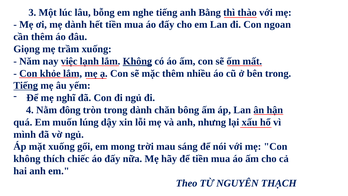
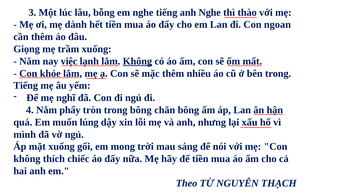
anh Bằng: Bằng -> Nghe
Tiếng at (26, 86) underline: present -> none
đông: đông -> phẩy
trong dành: dành -> bông
